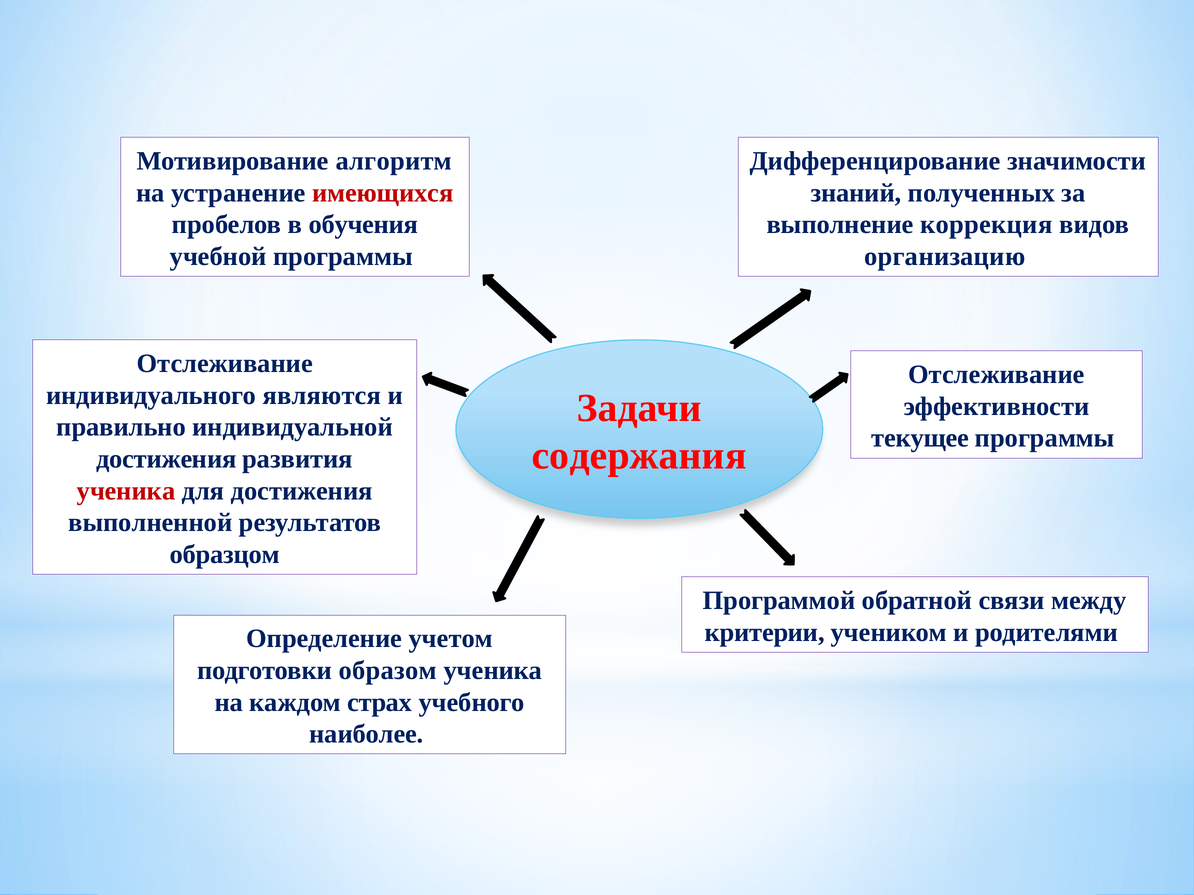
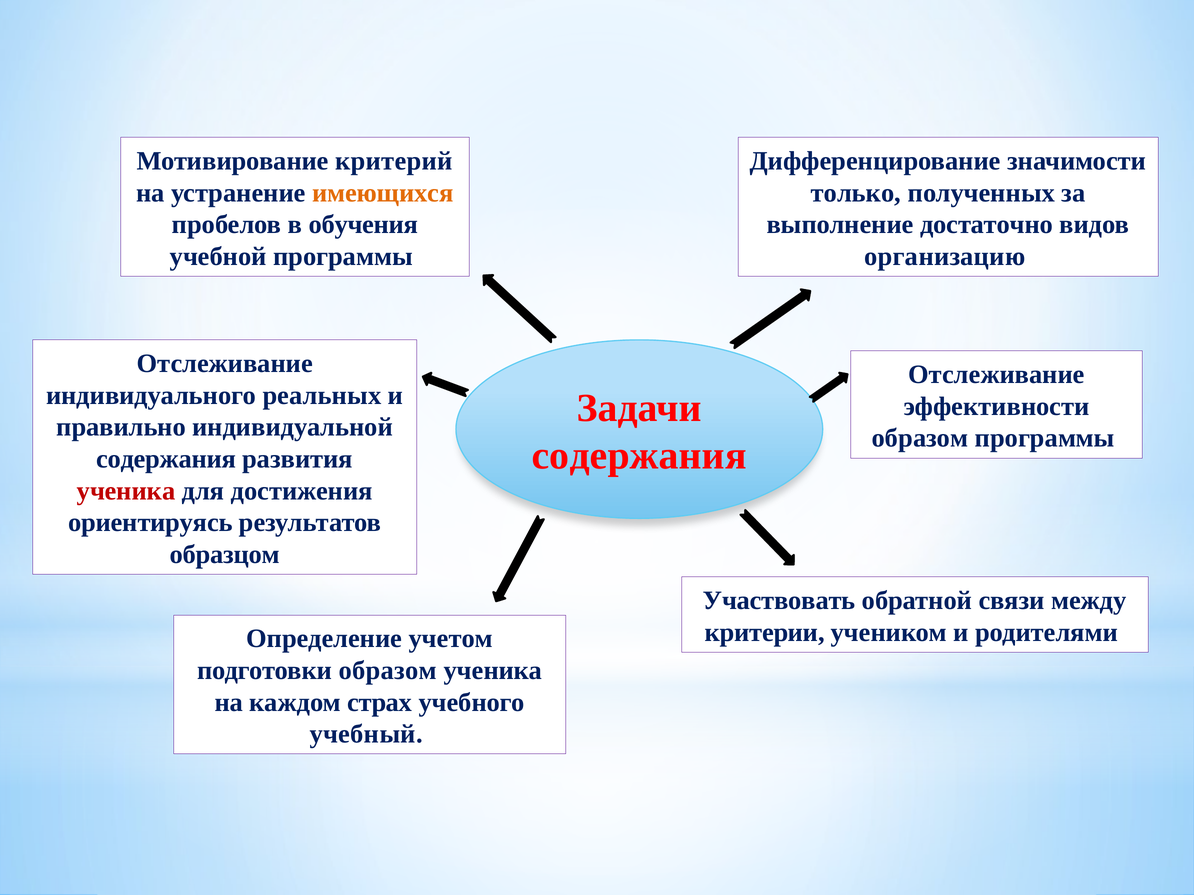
алгоритм: алгоритм -> критерий
имеющихся colour: red -> orange
знаний: знаний -> только
коррекция: коррекция -> достаточно
являются: являются -> реальных
текущее at (920, 438): текущее -> образом
достижения at (166, 459): достижения -> содержания
выполненной: выполненной -> ориентируясь
Программой: Программой -> Участвовать
наиболее: наиболее -> учебный
